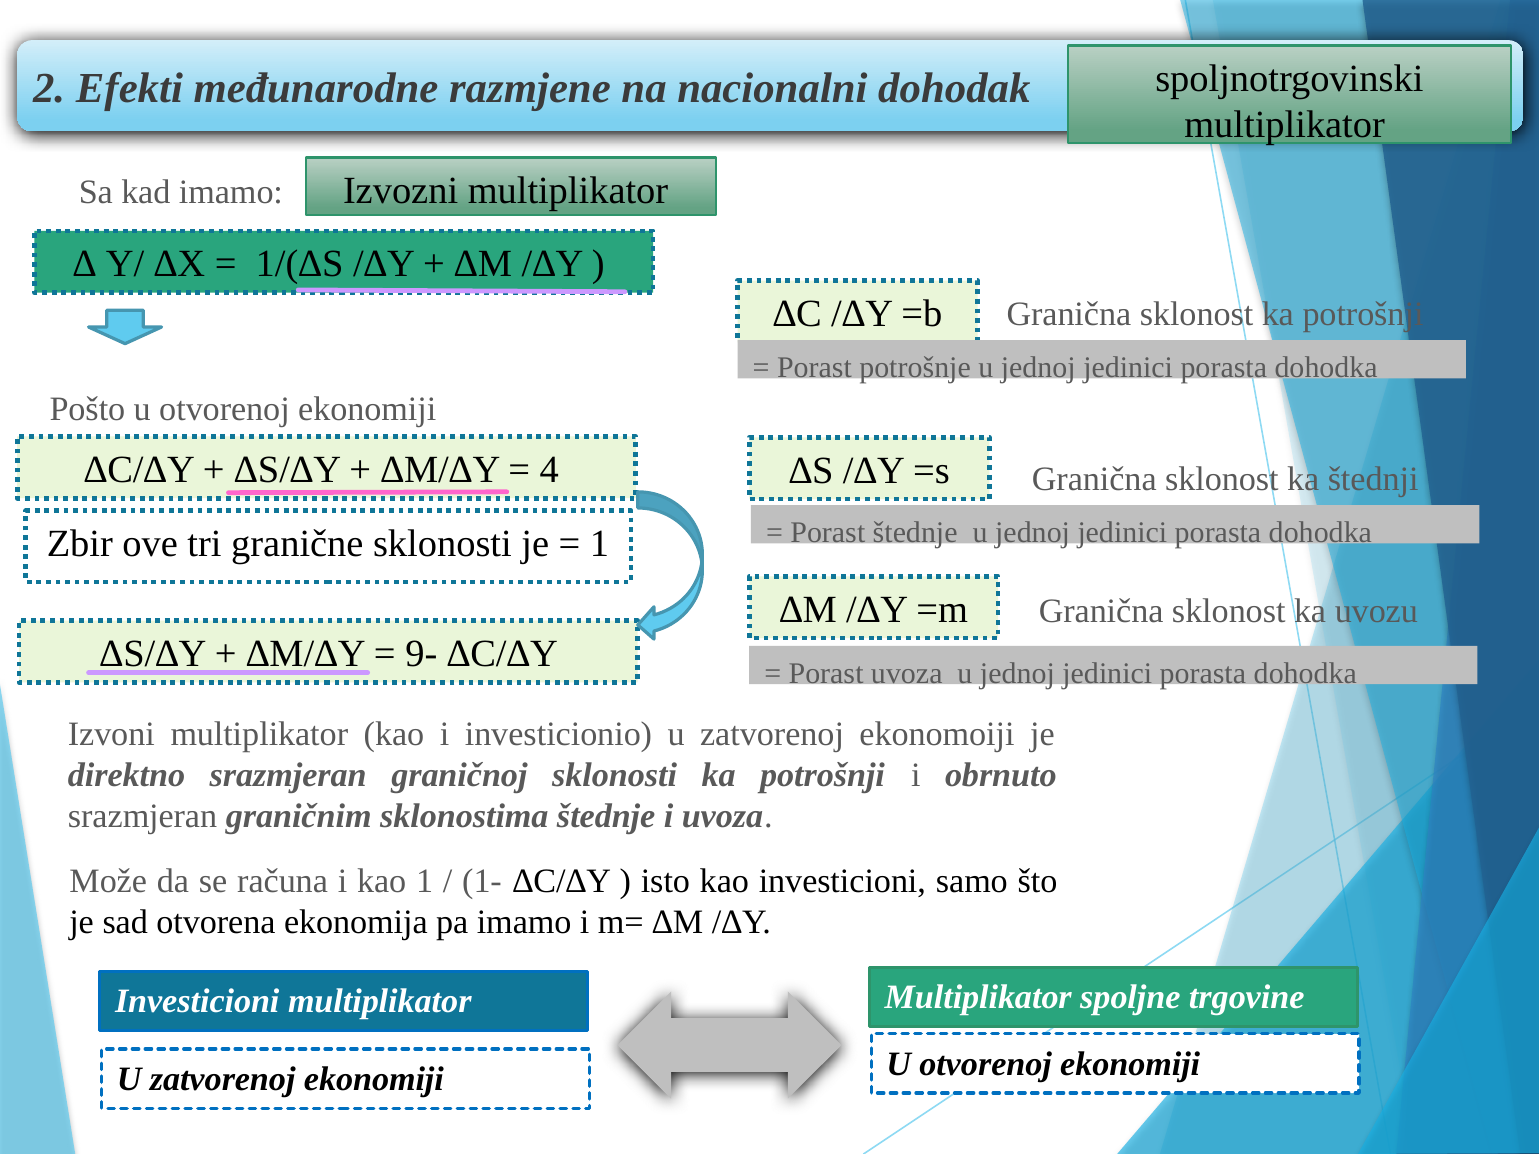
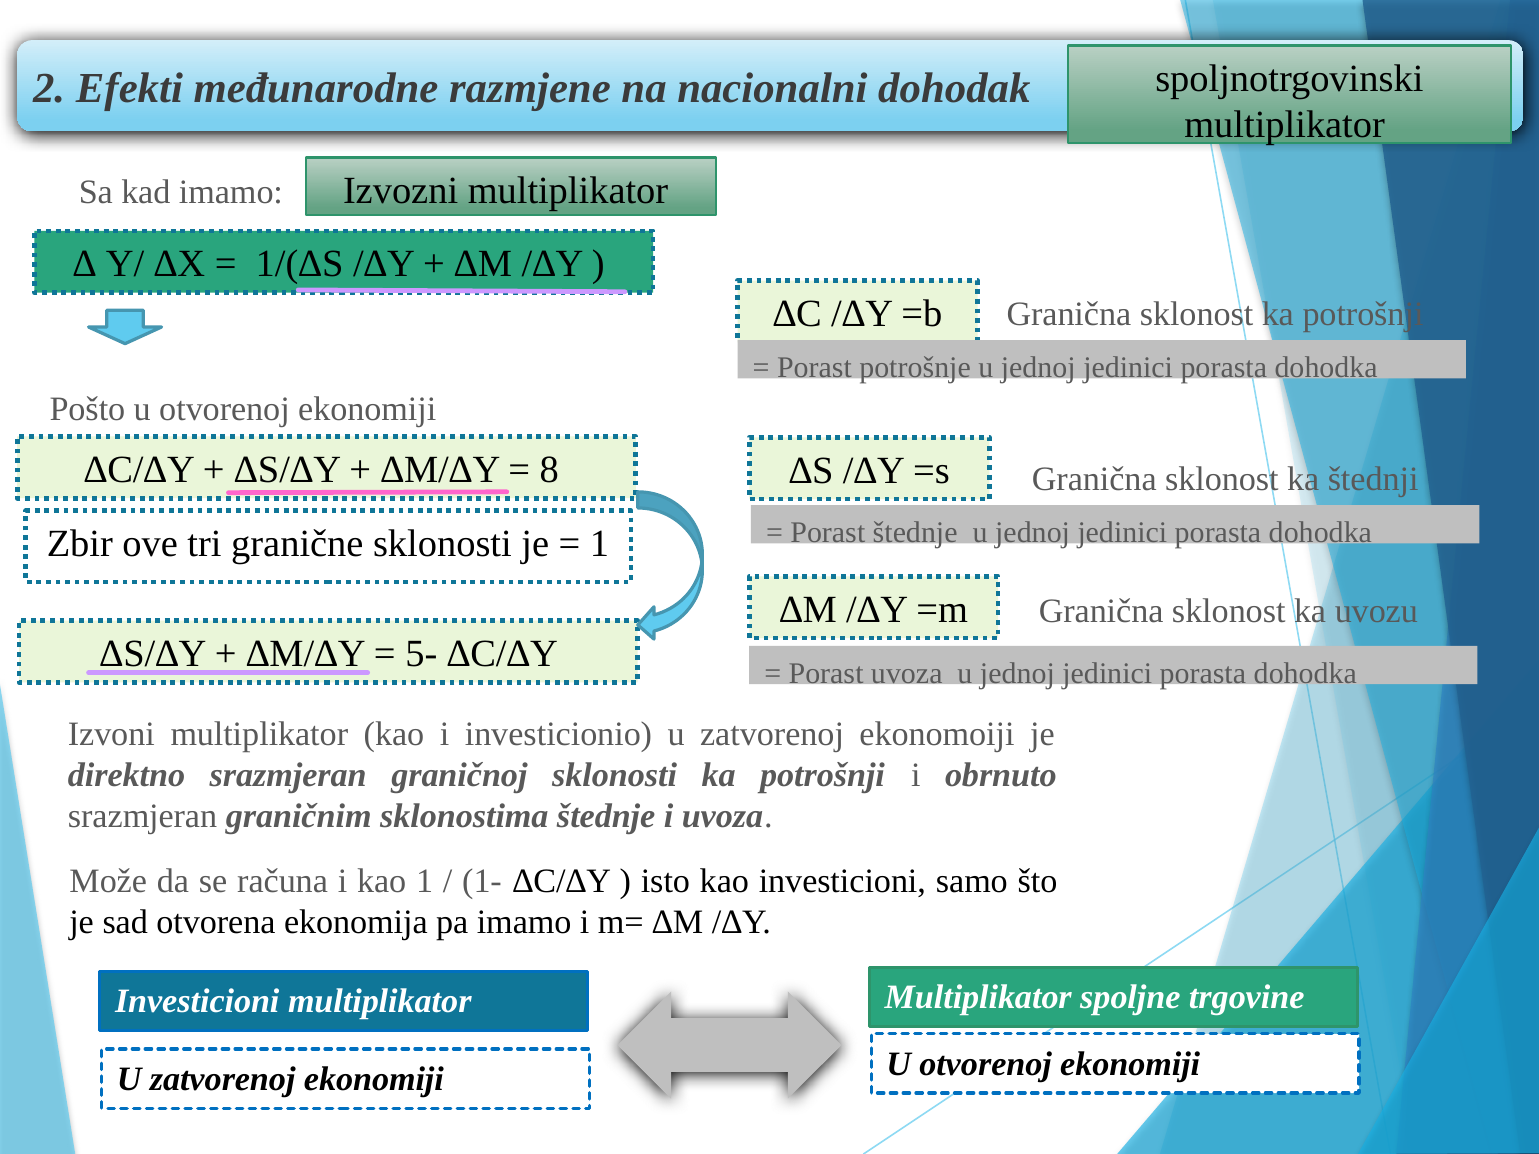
4: 4 -> 8
9-: 9- -> 5-
